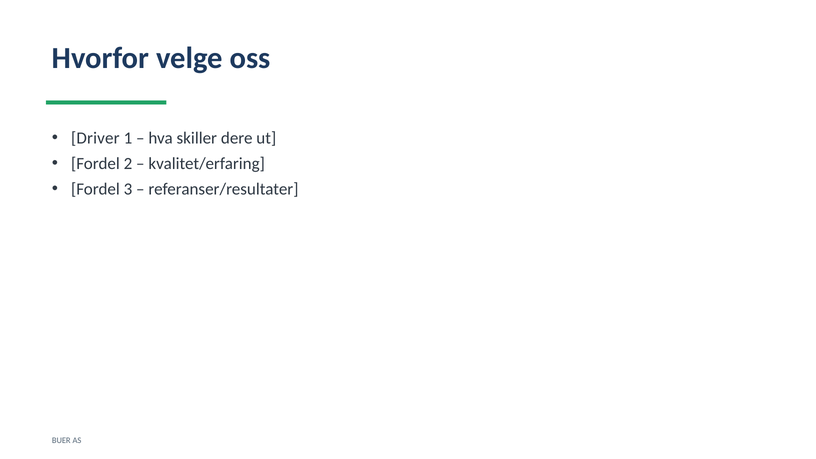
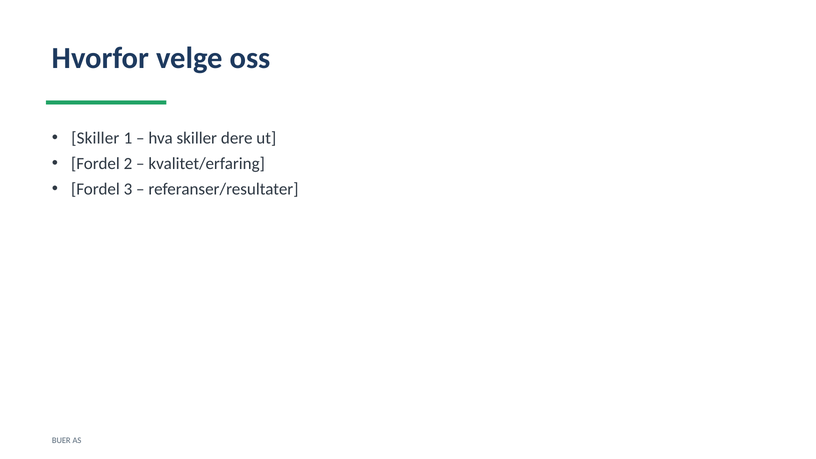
Driver at (95, 138): Driver -> Skiller
